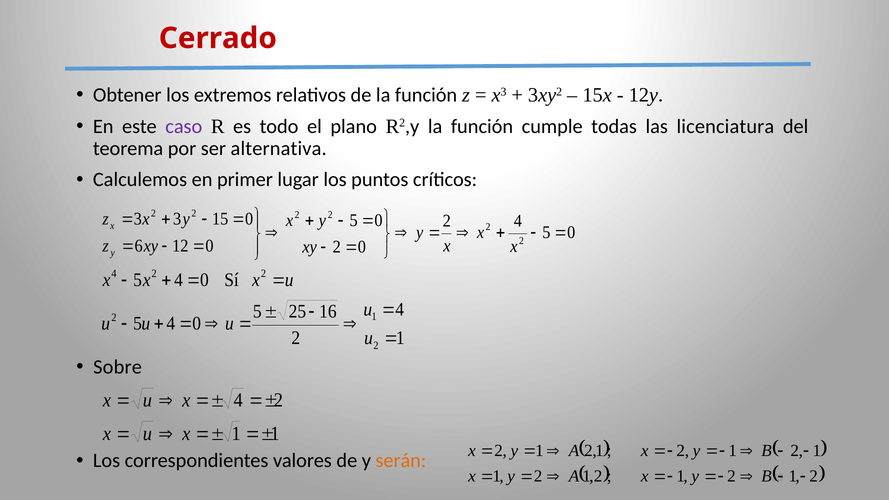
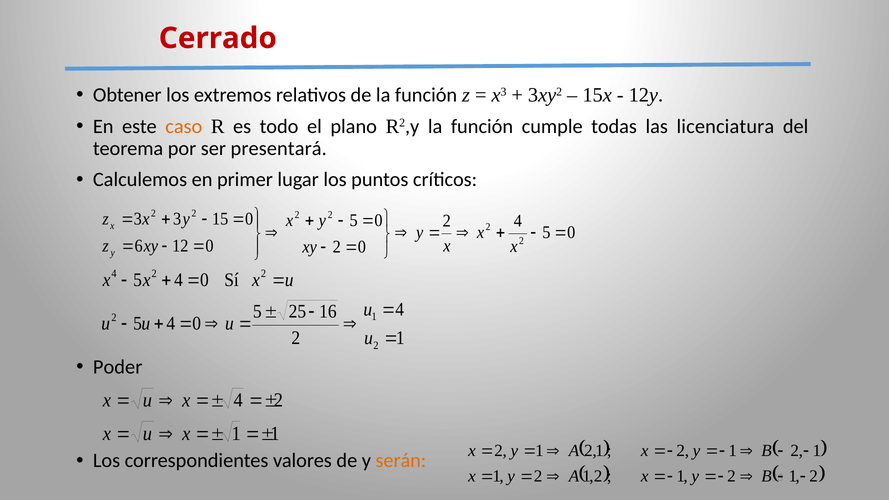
caso colour: purple -> orange
alternativa: alternativa -> presentará
Sobre: Sobre -> Poder
